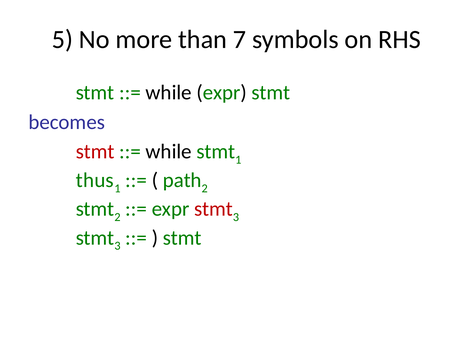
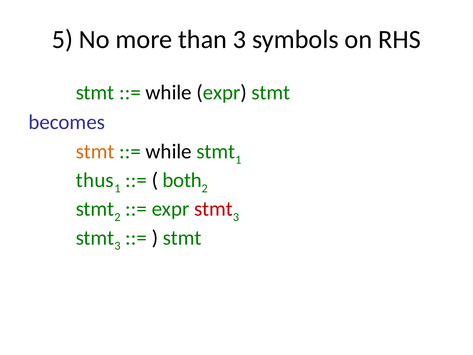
than 7: 7 -> 3
stmt at (95, 151) colour: red -> orange
path: path -> both
